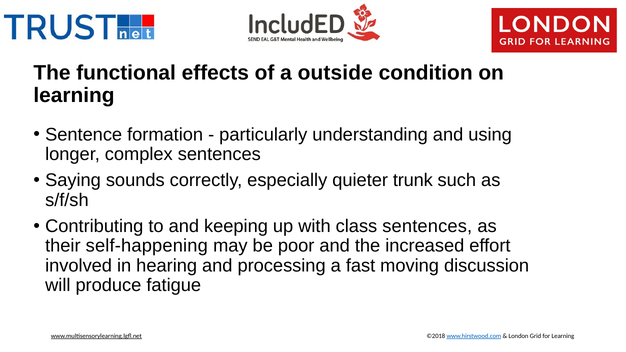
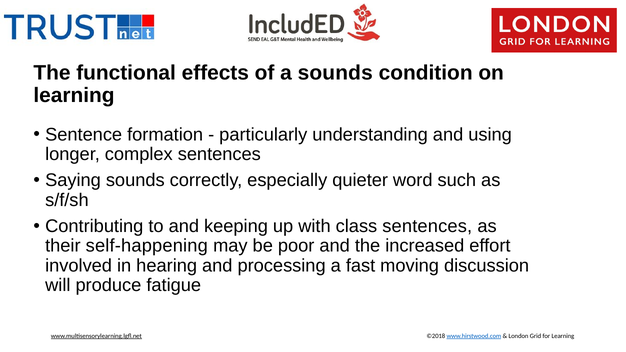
a outside: outside -> sounds
trunk: trunk -> word
